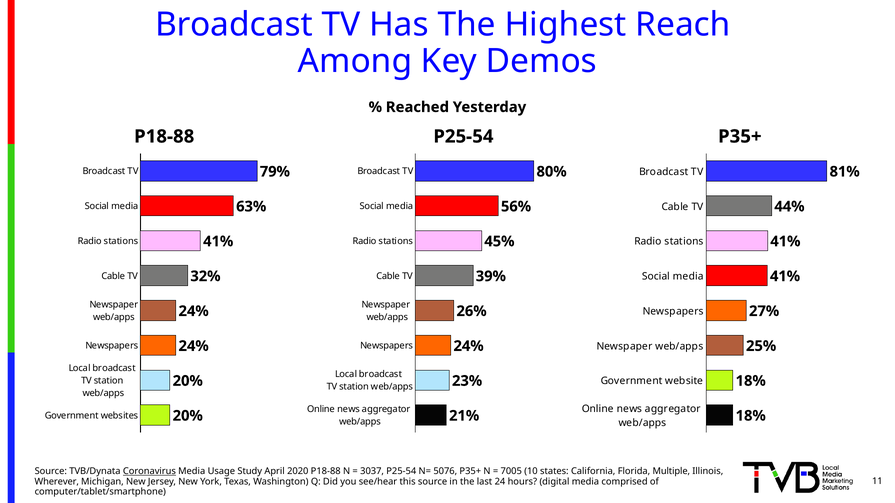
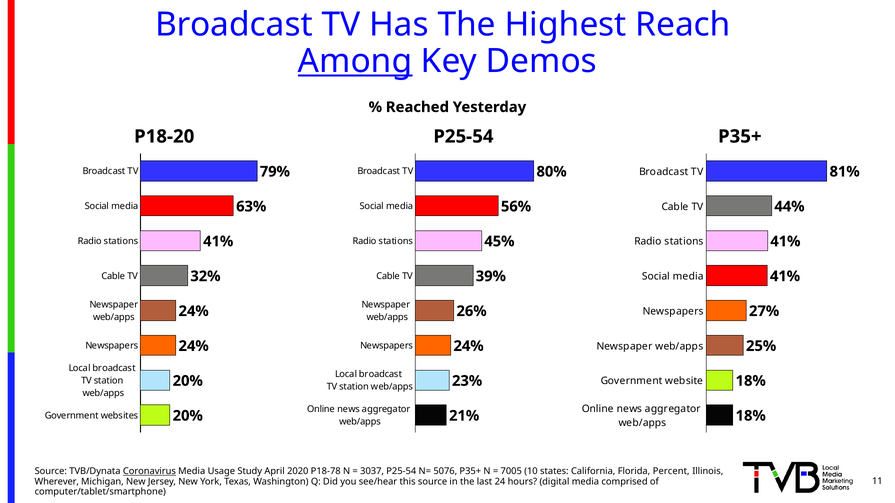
Among underline: none -> present
P18-88 at (164, 137): P18-88 -> P18-20
2020 P18-88: P18-88 -> P18-78
Multiple: Multiple -> Percent
